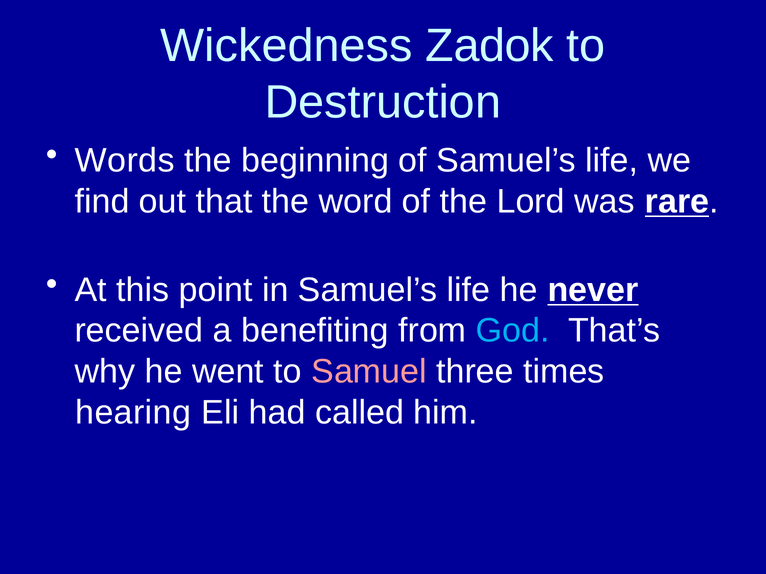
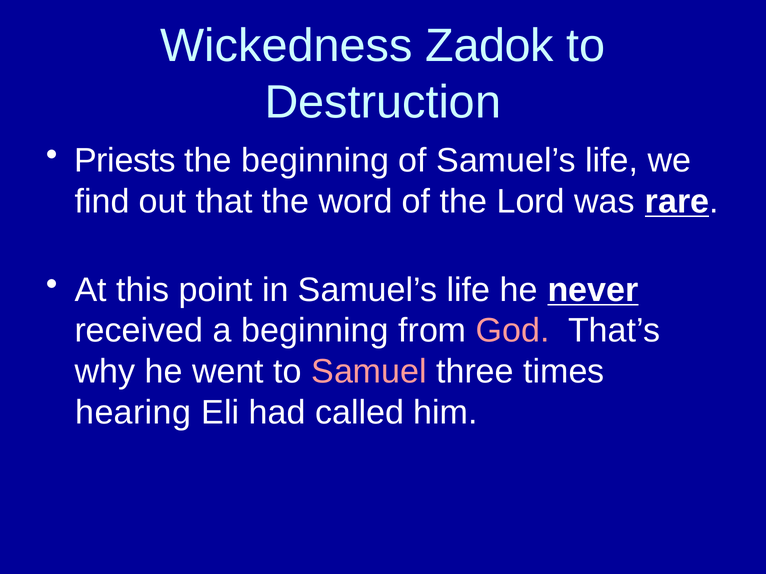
Words: Words -> Priests
a benefiting: benefiting -> beginning
God colour: light blue -> pink
